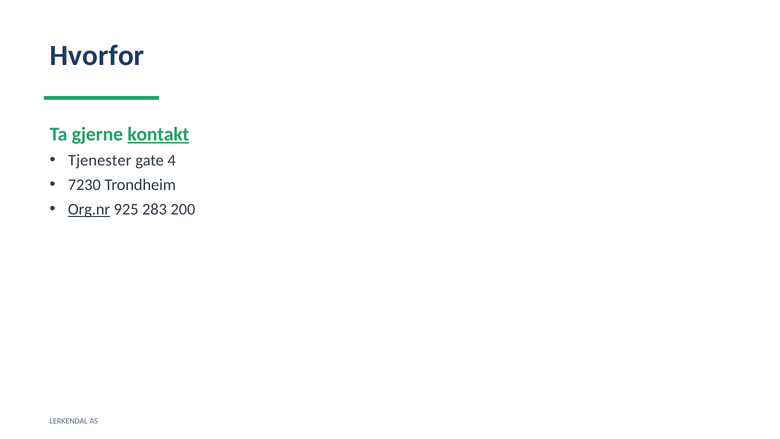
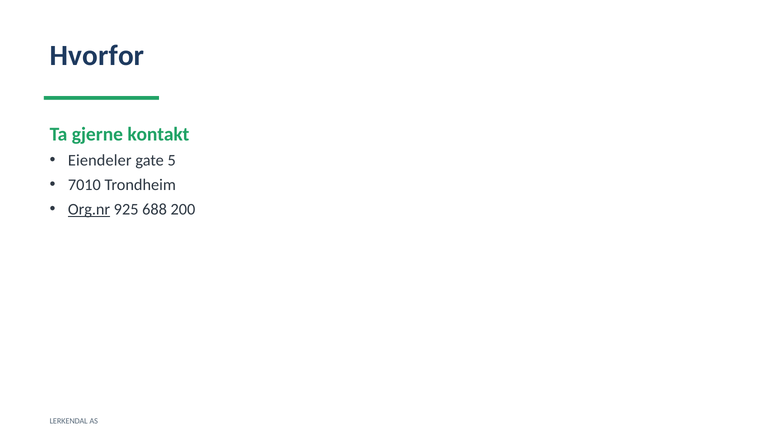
kontakt underline: present -> none
Tjenester: Tjenester -> Eiendeler
4: 4 -> 5
7230: 7230 -> 7010
283: 283 -> 688
